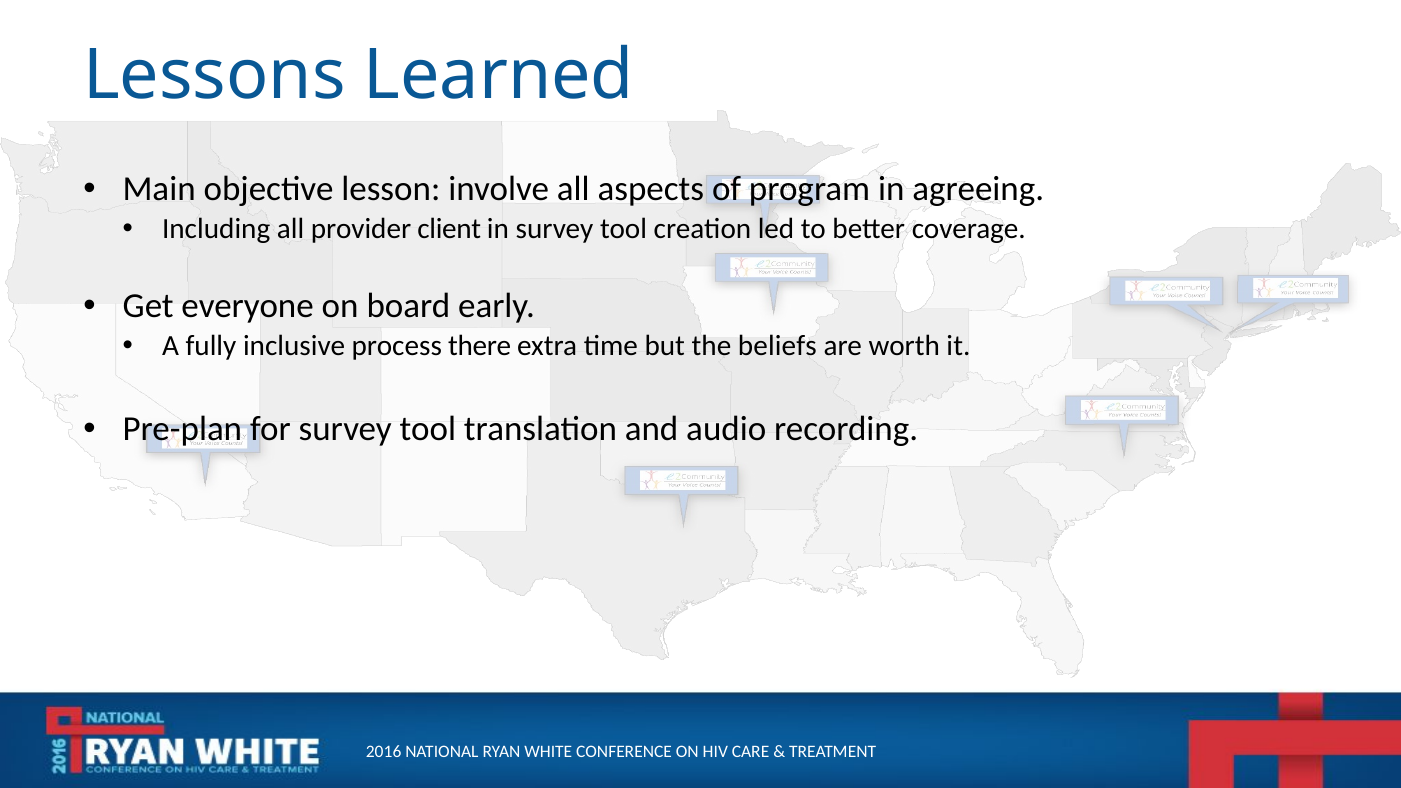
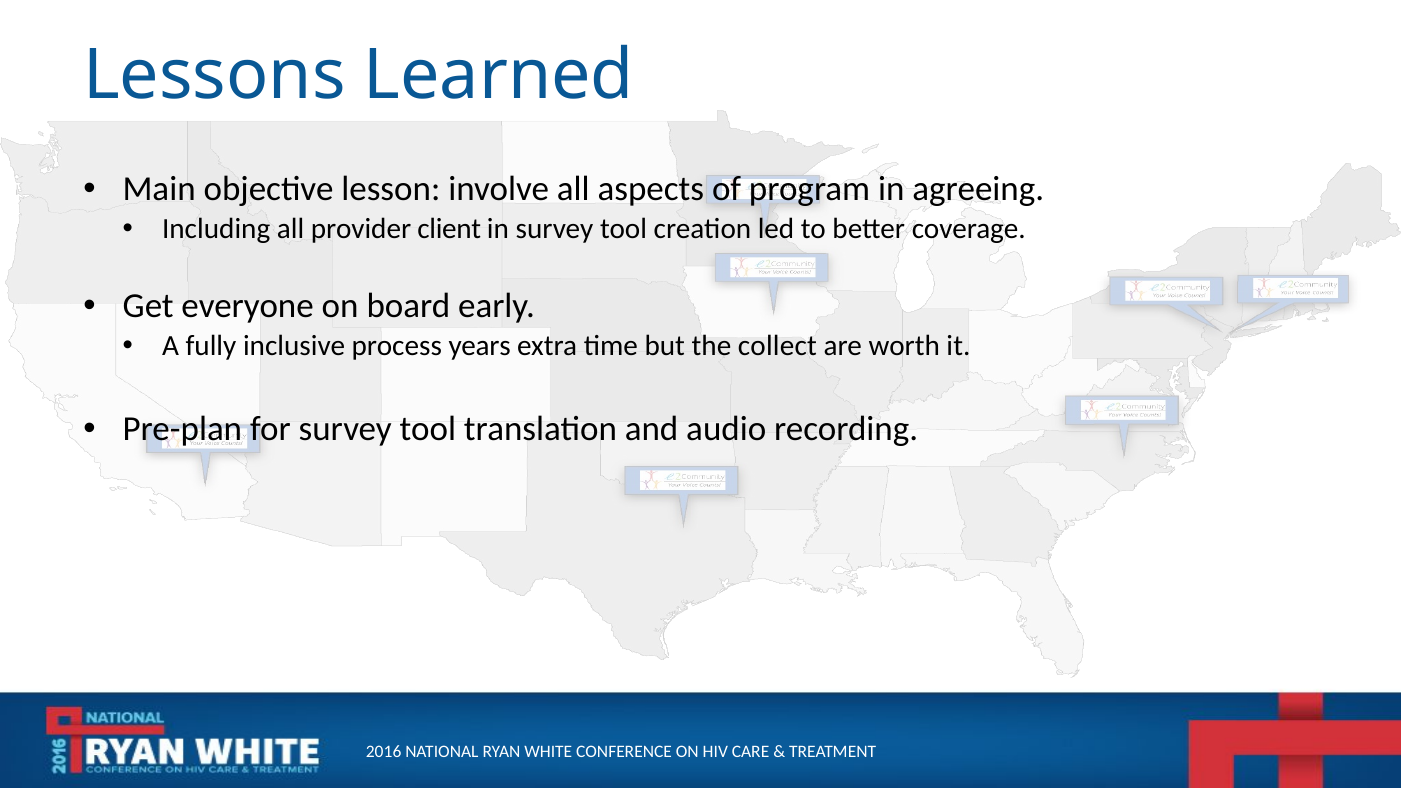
there: there -> years
beliefs: beliefs -> collect
